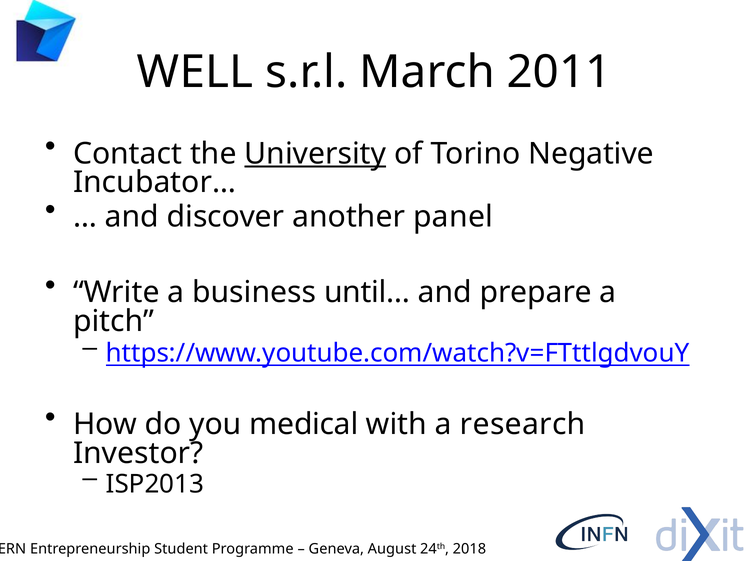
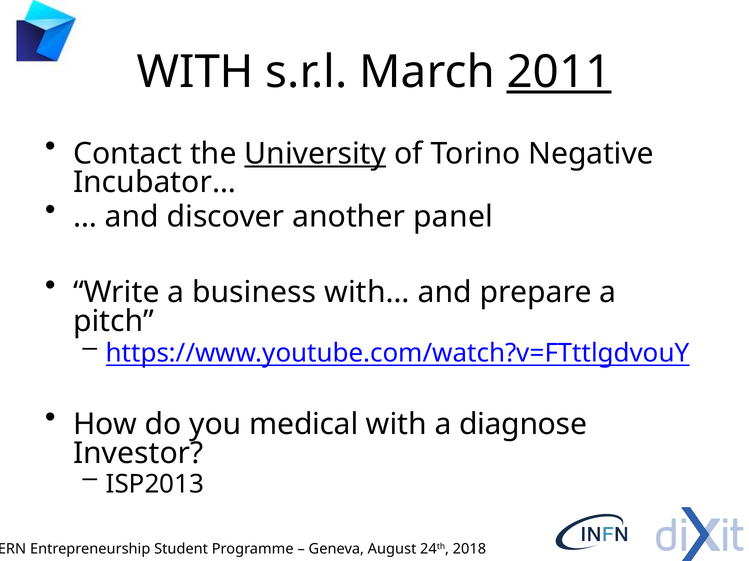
WELL at (195, 73): WELL -> WITH
2011 underline: none -> present
until…: until… -> with…
research: research -> diagnose
